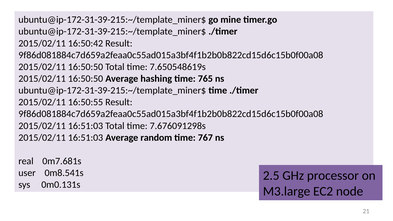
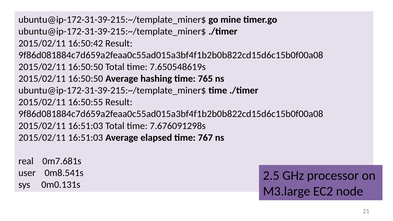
random: random -> elapsed
